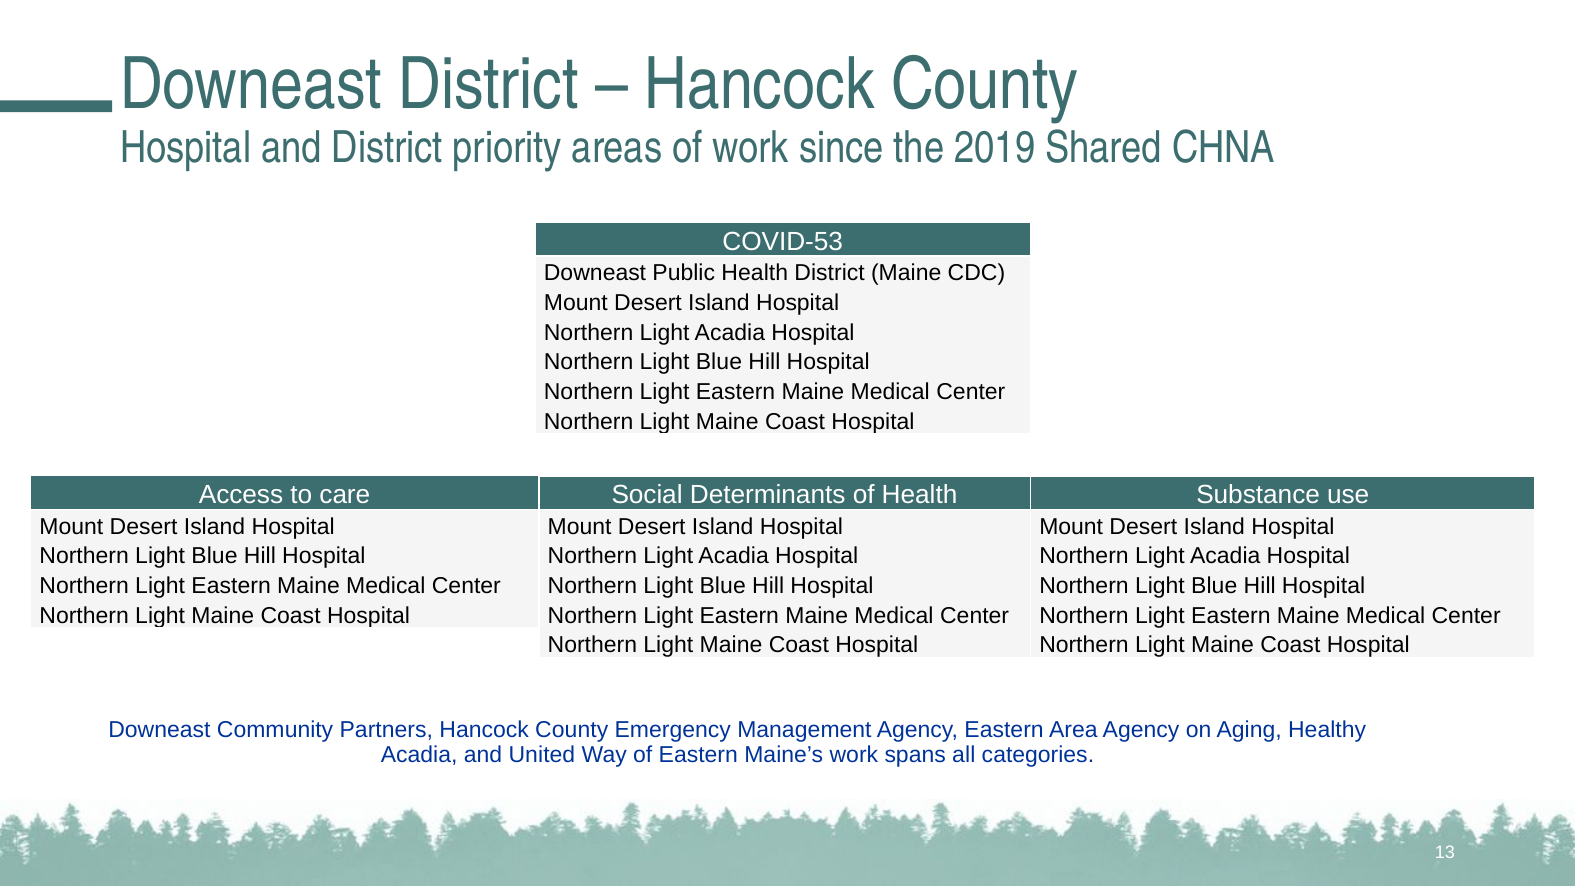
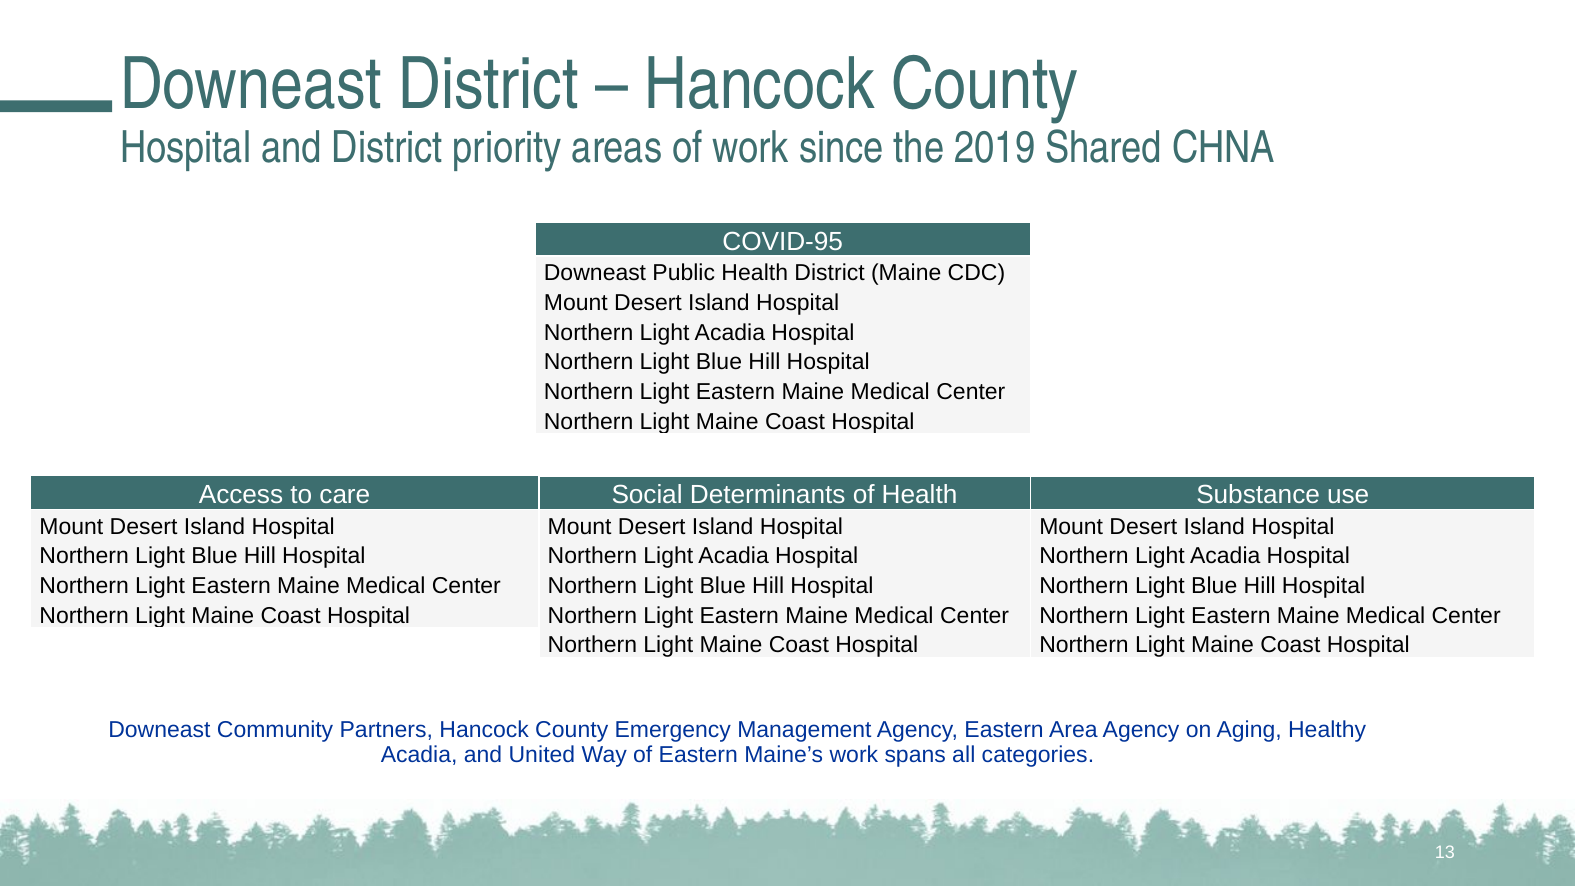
COVID-53: COVID-53 -> COVID-95
